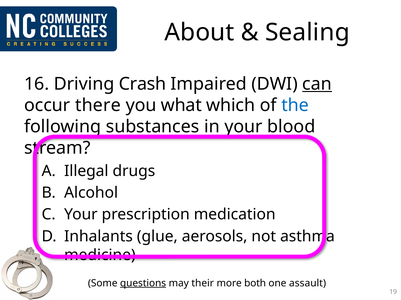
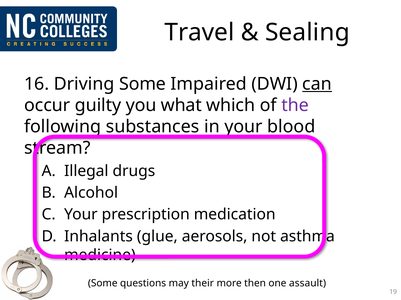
About: About -> Travel
Driving Crash: Crash -> Some
there: there -> guilty
the colour: blue -> purple
questions underline: present -> none
both: both -> then
